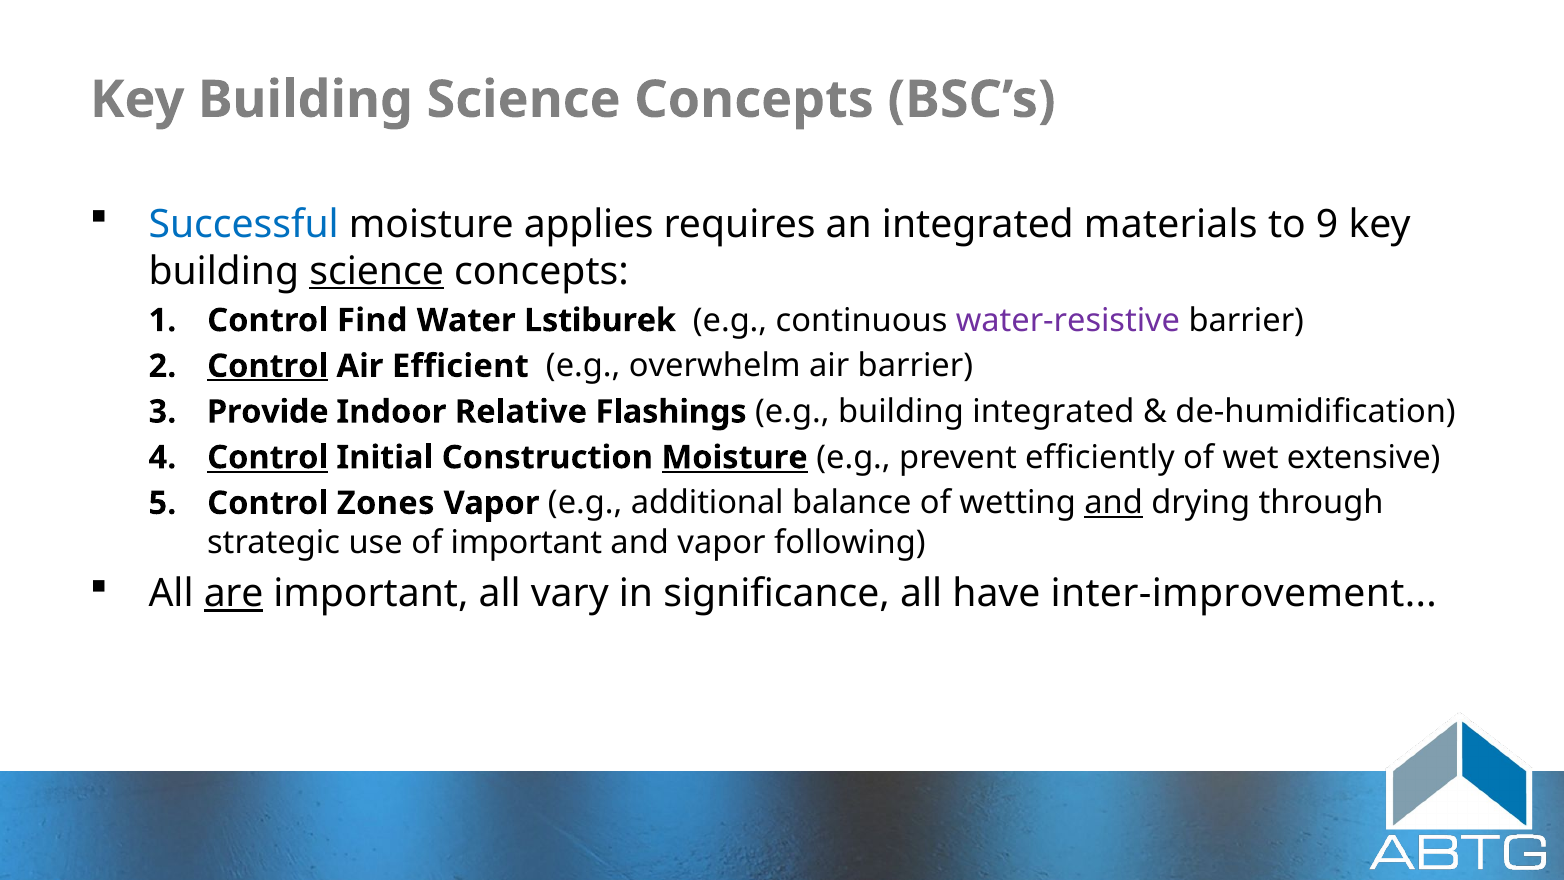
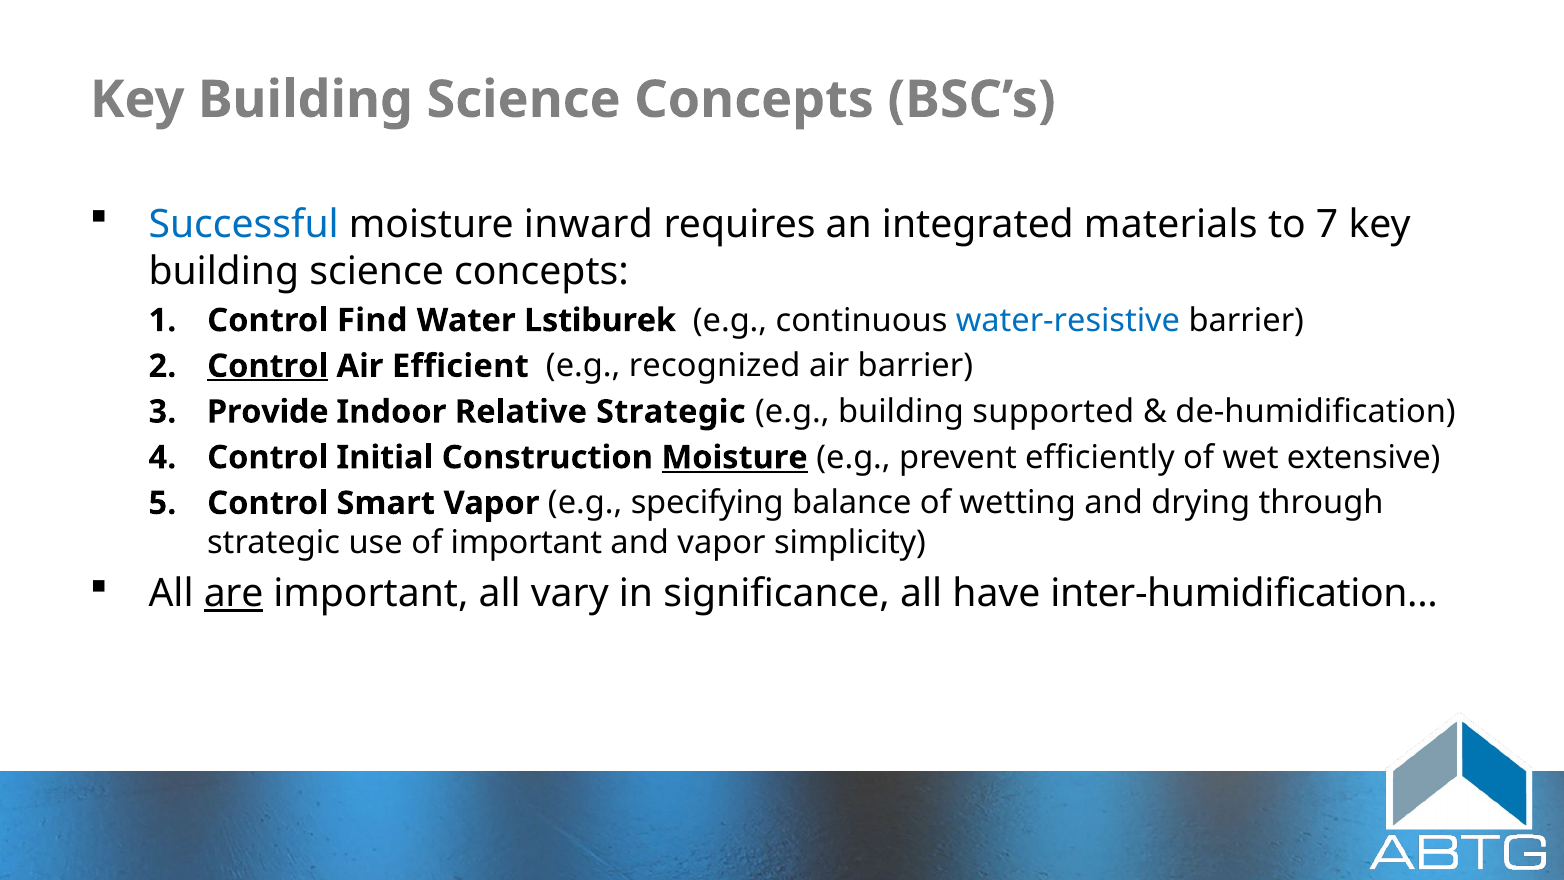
applies: applies -> inward
9: 9 -> 7
science at (377, 271) underline: present -> none
water-resistive colour: purple -> blue
overwhelm: overwhelm -> recognized
Relative Flashings: Flashings -> Strategic
building integrated: integrated -> supported
Control at (268, 457) underline: present -> none
Zones: Zones -> Smart
additional: additional -> specifying
and at (1114, 503) underline: present -> none
following: following -> simplicity
inter-improvement: inter-improvement -> inter-humidification
